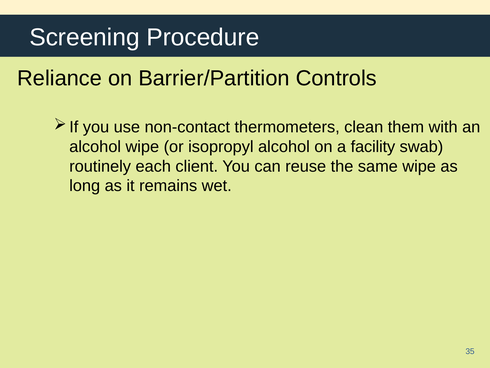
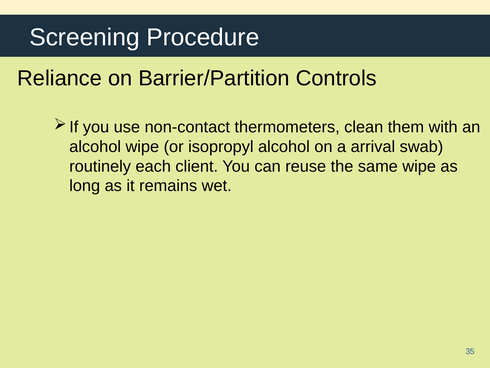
facility: facility -> arrival
